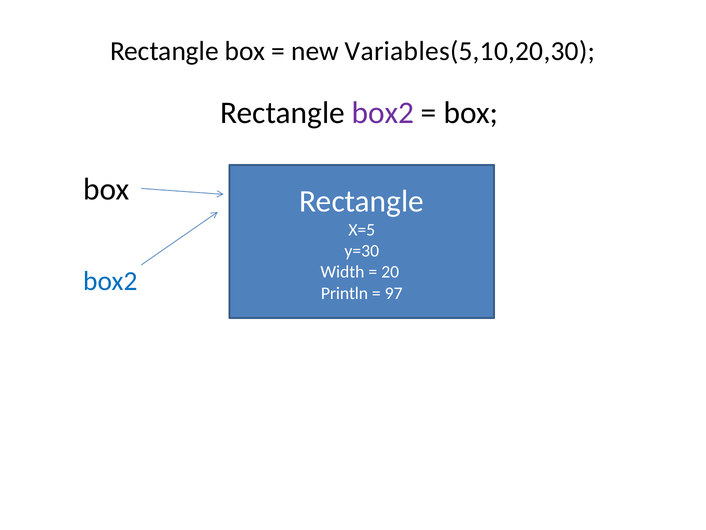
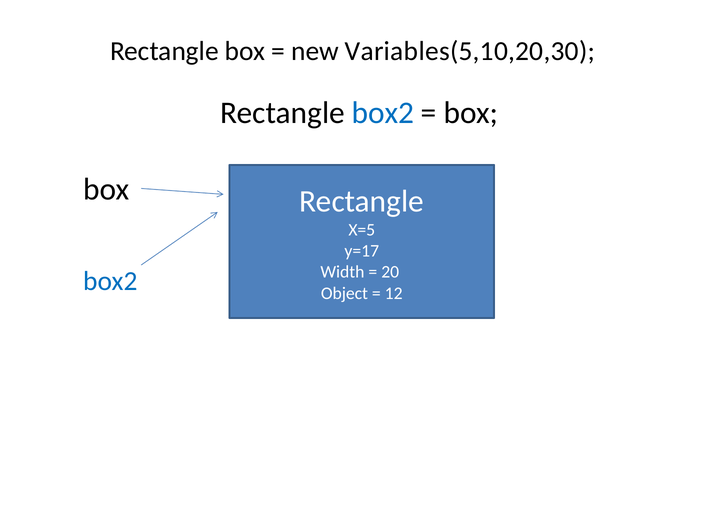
box2 at (383, 113) colour: purple -> blue
y=30: y=30 -> y=17
Println: Println -> Object
97: 97 -> 12
